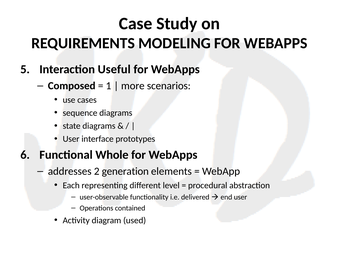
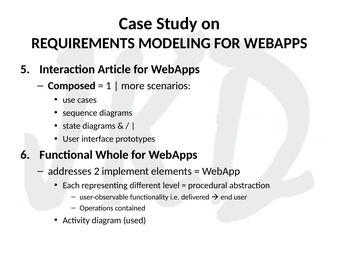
Useful: Useful -> Article
generation: generation -> implement
